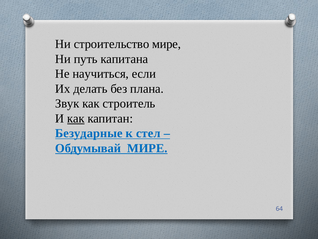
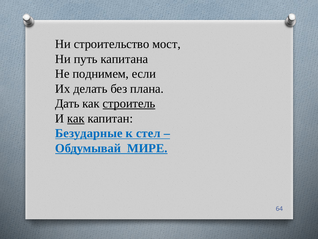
строительство мире: мире -> мост
научиться: научиться -> поднимем
Звук: Звук -> Дать
строитель underline: none -> present
